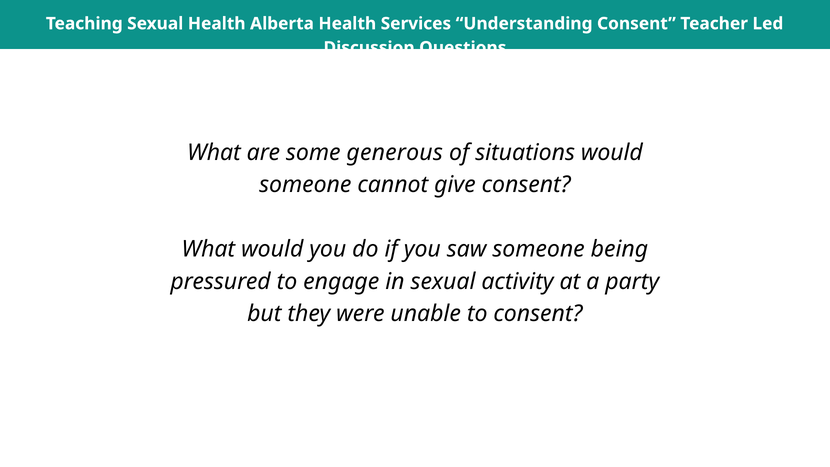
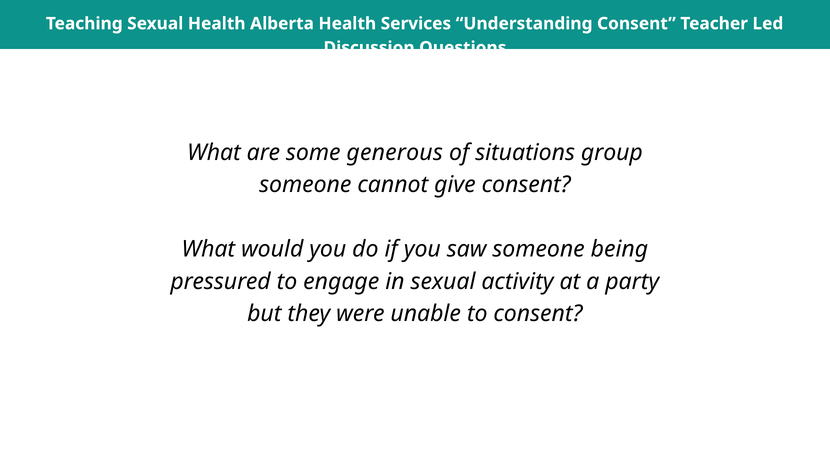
situations would: would -> group
